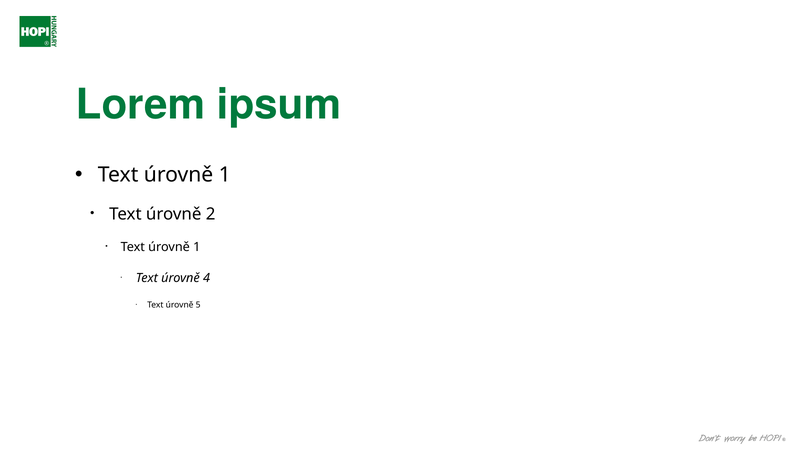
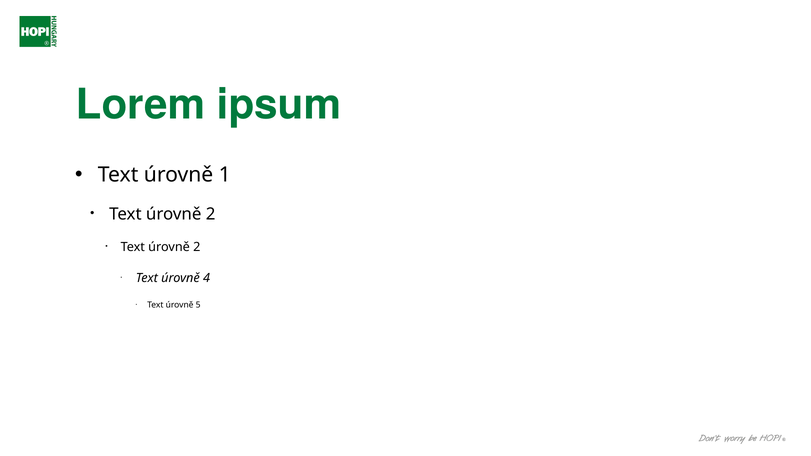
1 at (197, 247): 1 -> 2
